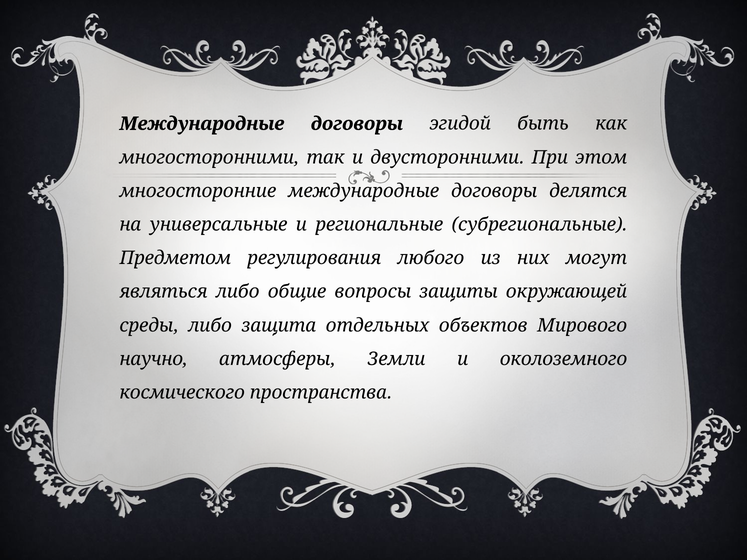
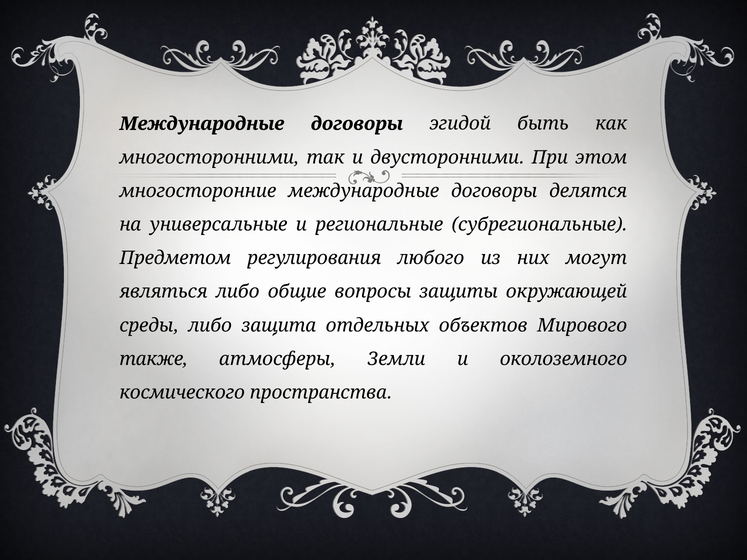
научно: научно -> также
